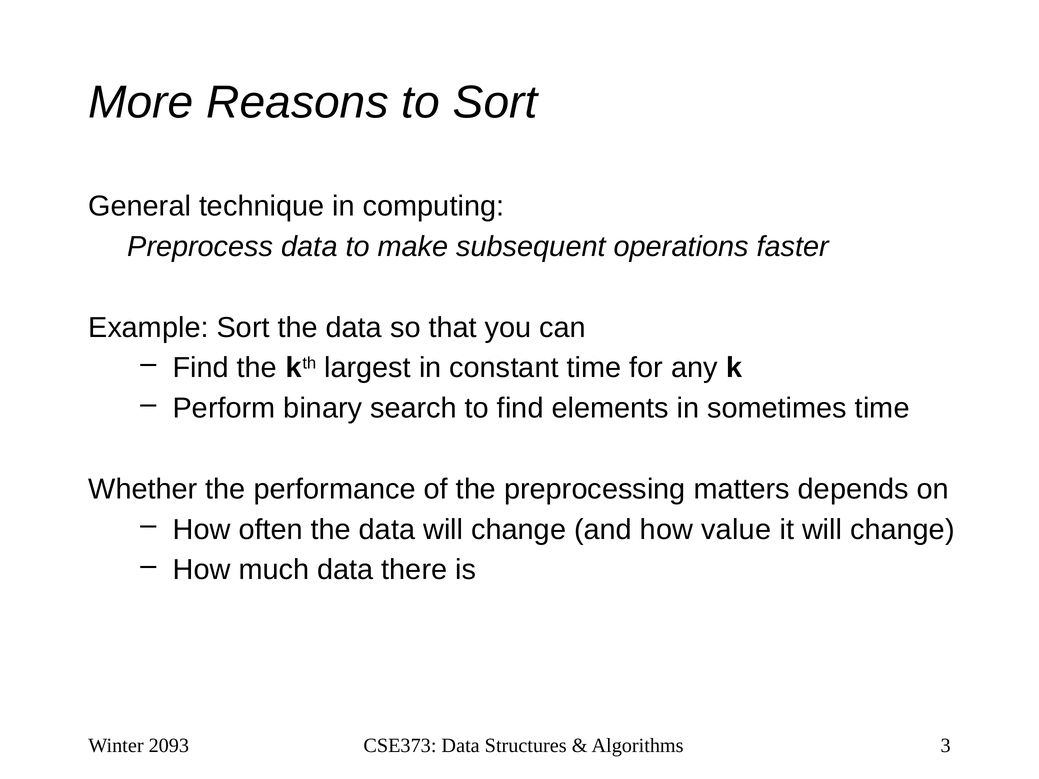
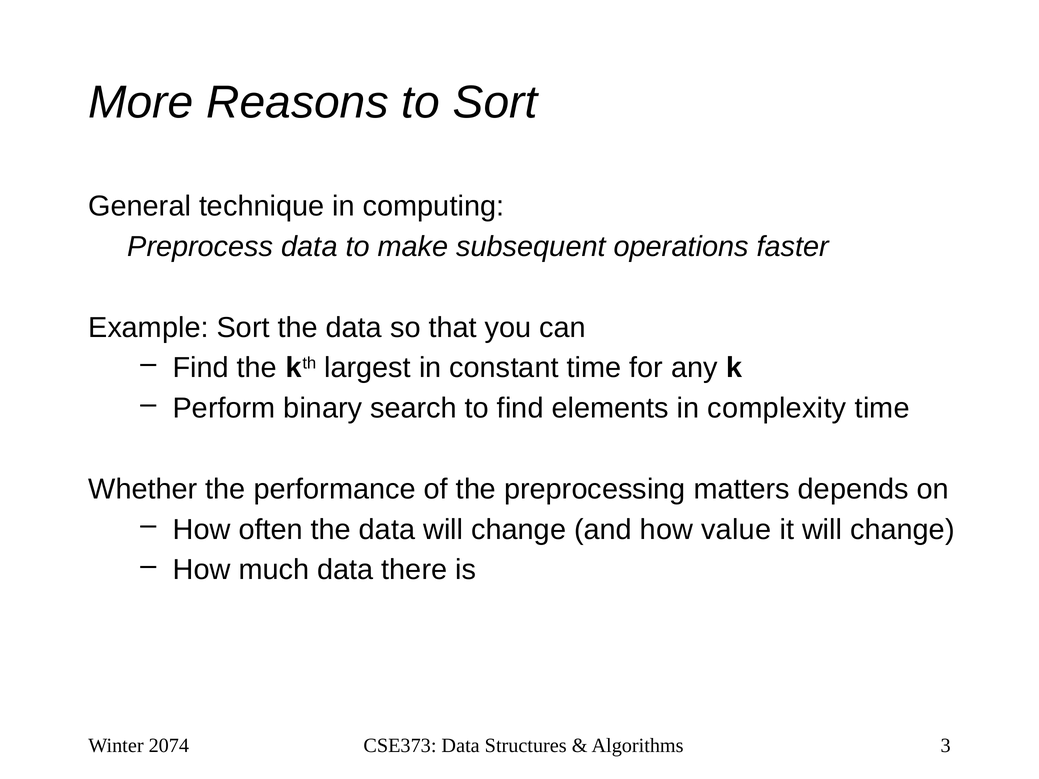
sometimes: sometimes -> complexity
2093: 2093 -> 2074
